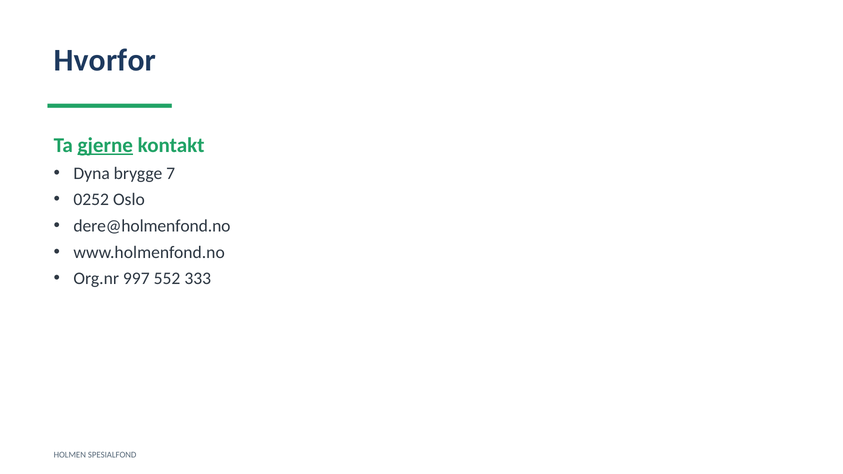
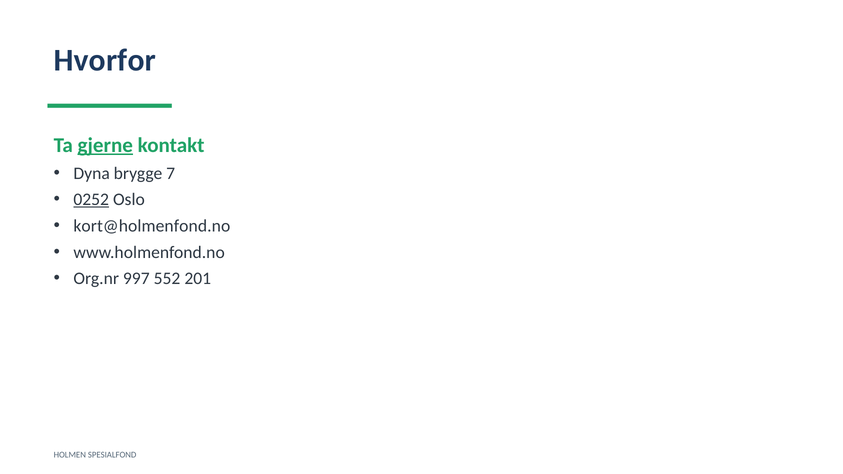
0252 underline: none -> present
dere@holmenfond.no: dere@holmenfond.no -> kort@holmenfond.no
333: 333 -> 201
